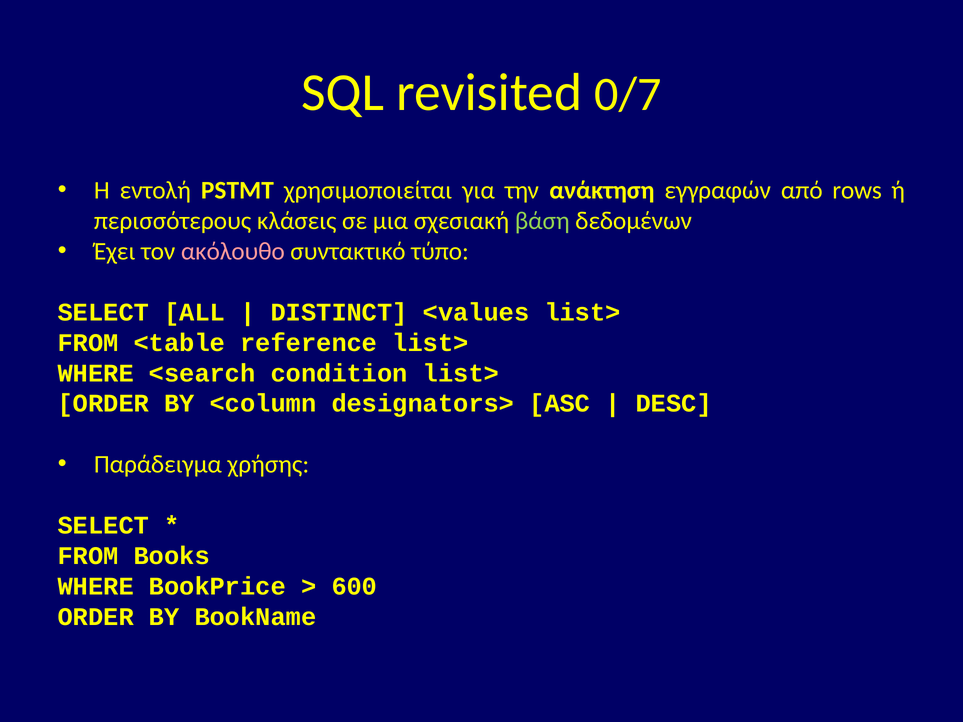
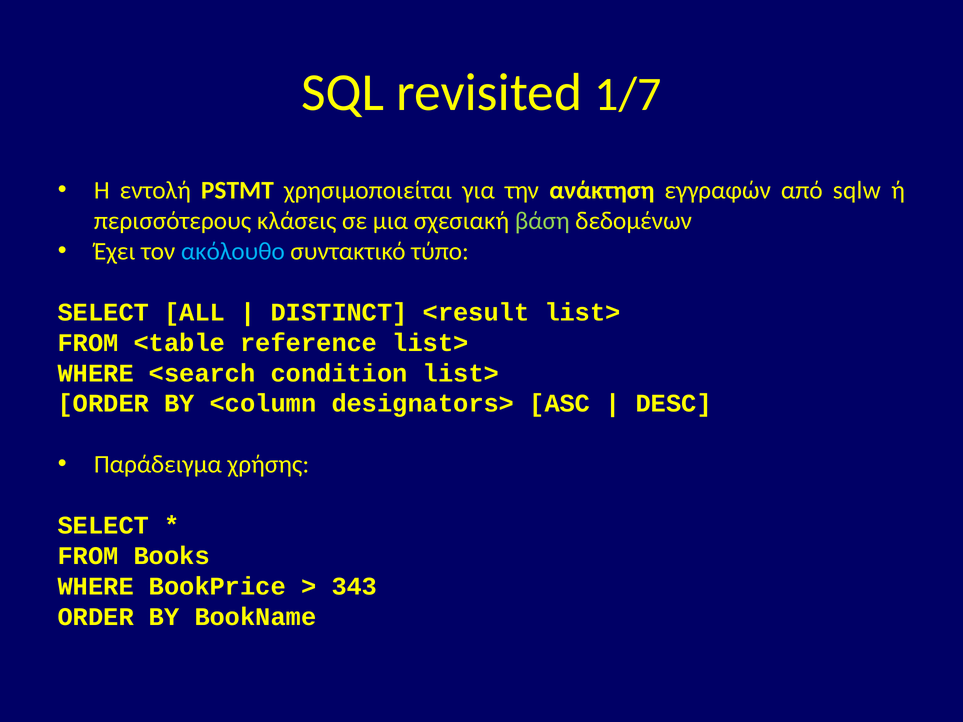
0/7: 0/7 -> 1/7
rows: rows -> sqlw
ακόλουθο colour: pink -> light blue
<values: <values -> <result
600: 600 -> 343
